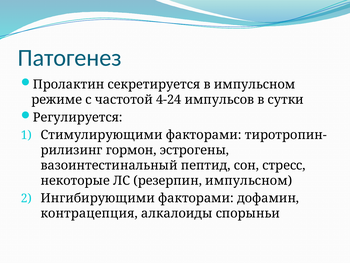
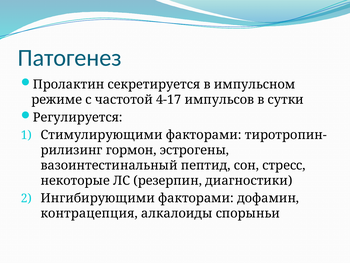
4-24: 4-24 -> 4-17
резерпин импульсном: импульсном -> диагностики
